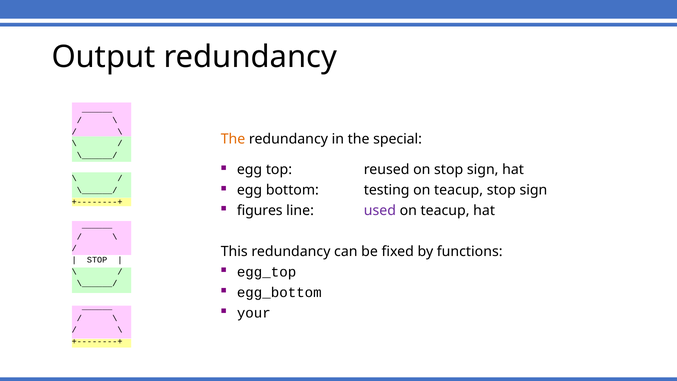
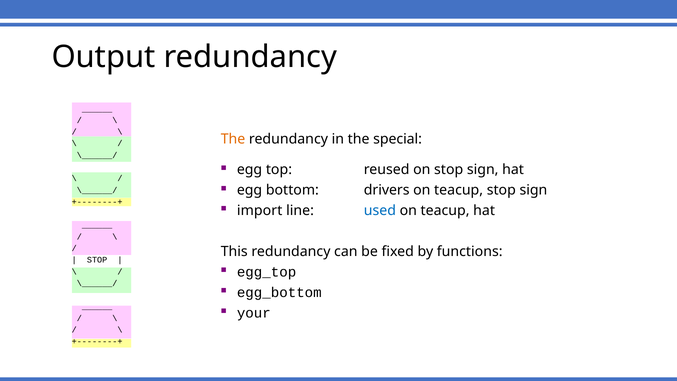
testing: testing -> drivers
figures: figures -> import
used colour: purple -> blue
